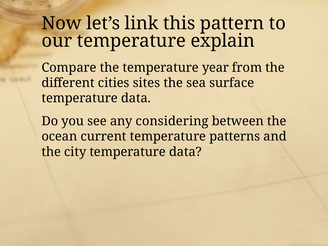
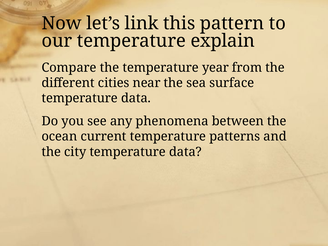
sites: sites -> near
considering: considering -> phenomena
